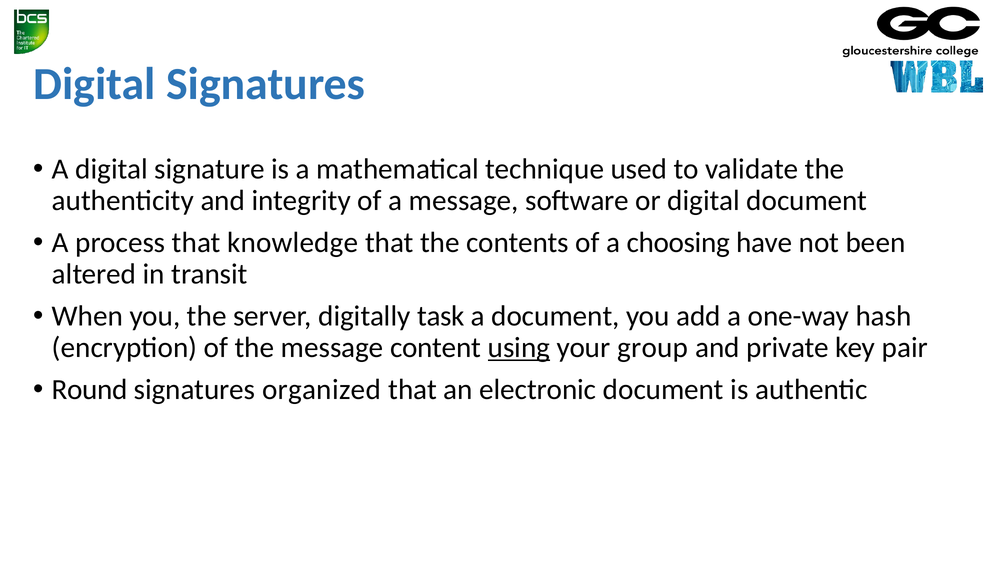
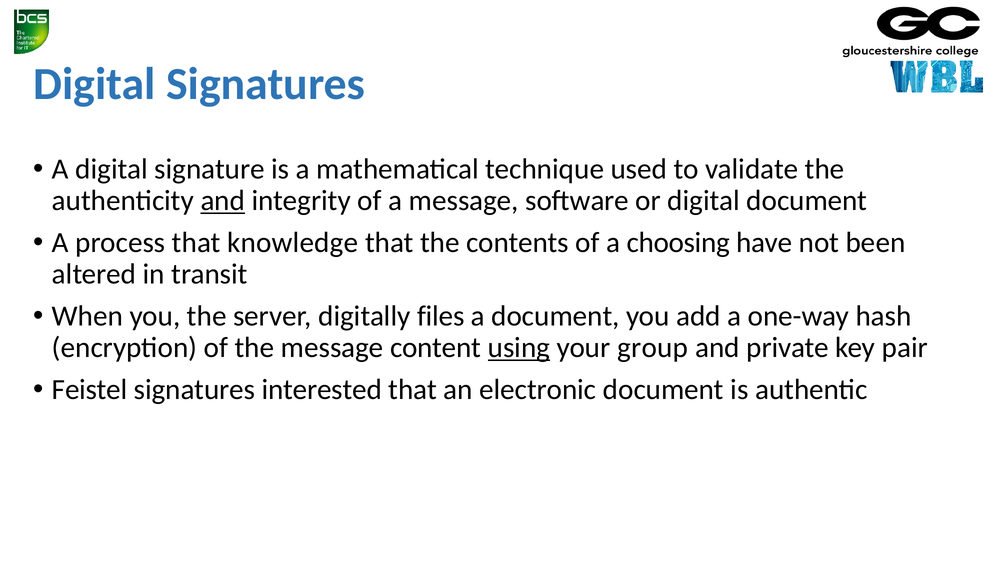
and at (223, 201) underline: none -> present
task: task -> files
Round: Round -> Feistel
organized: organized -> interested
